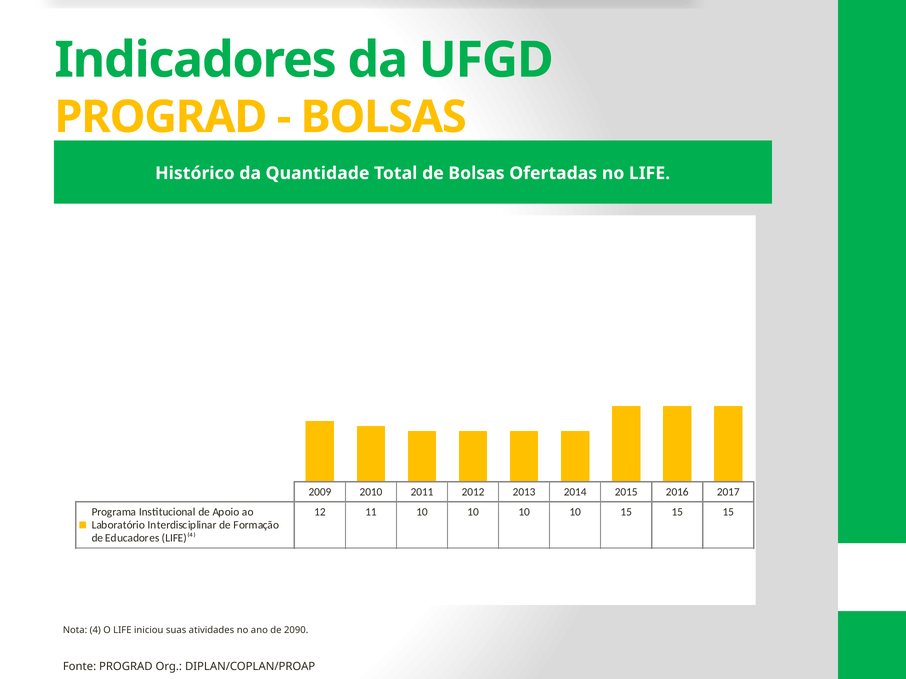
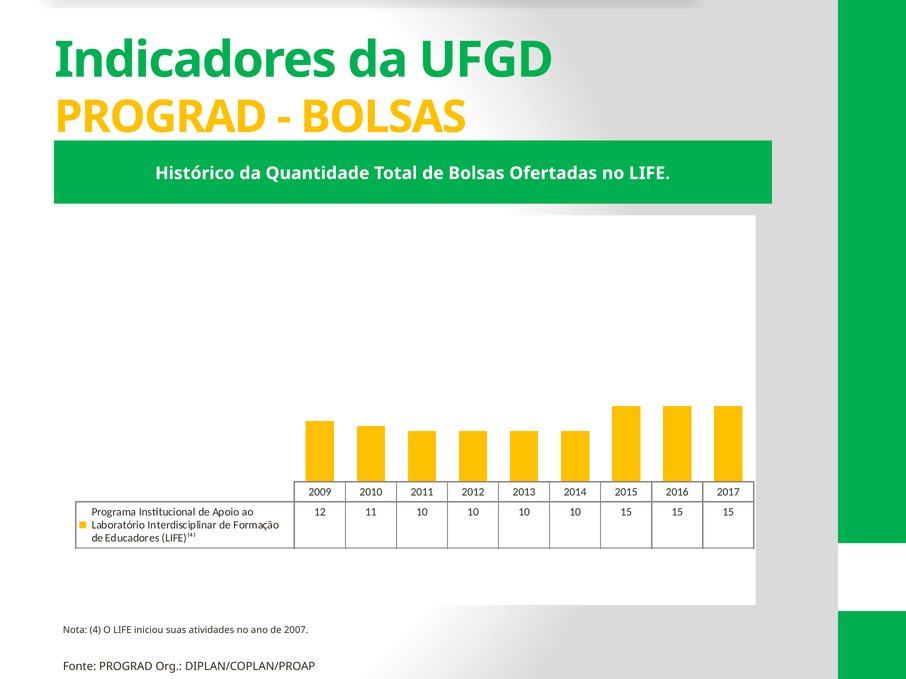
2090: 2090 -> 2007
